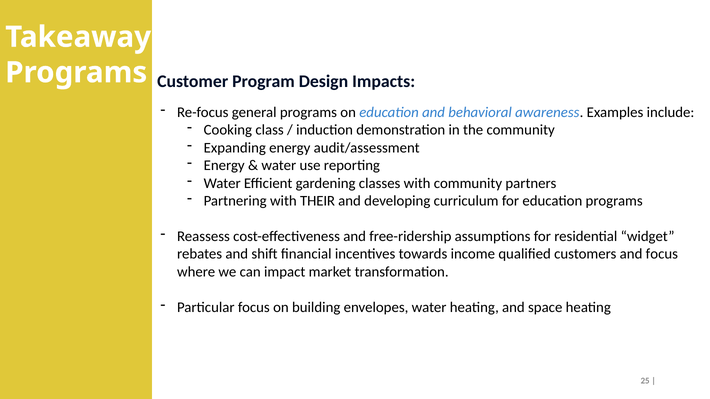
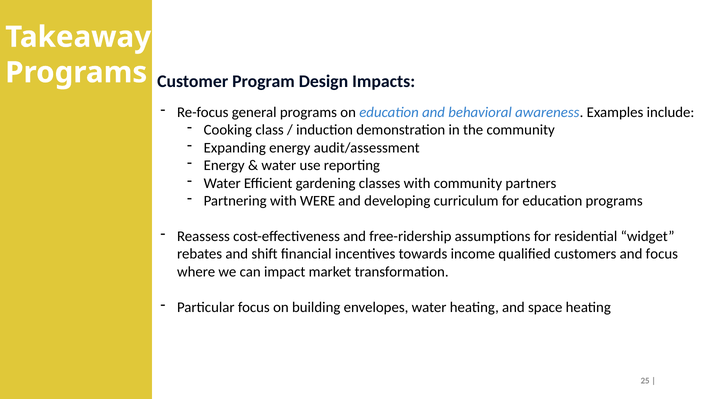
THEIR: THEIR -> WERE
